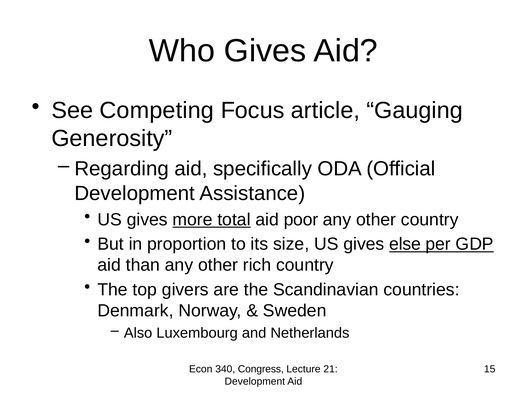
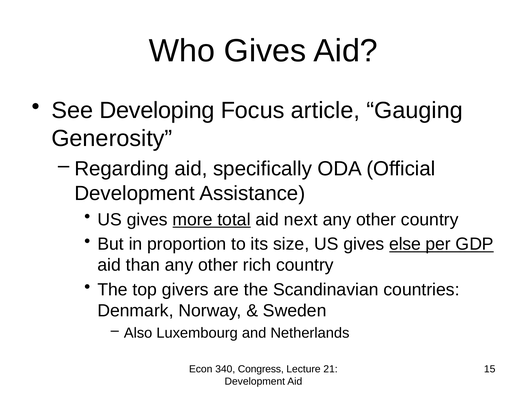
Competing: Competing -> Developing
poor: poor -> next
